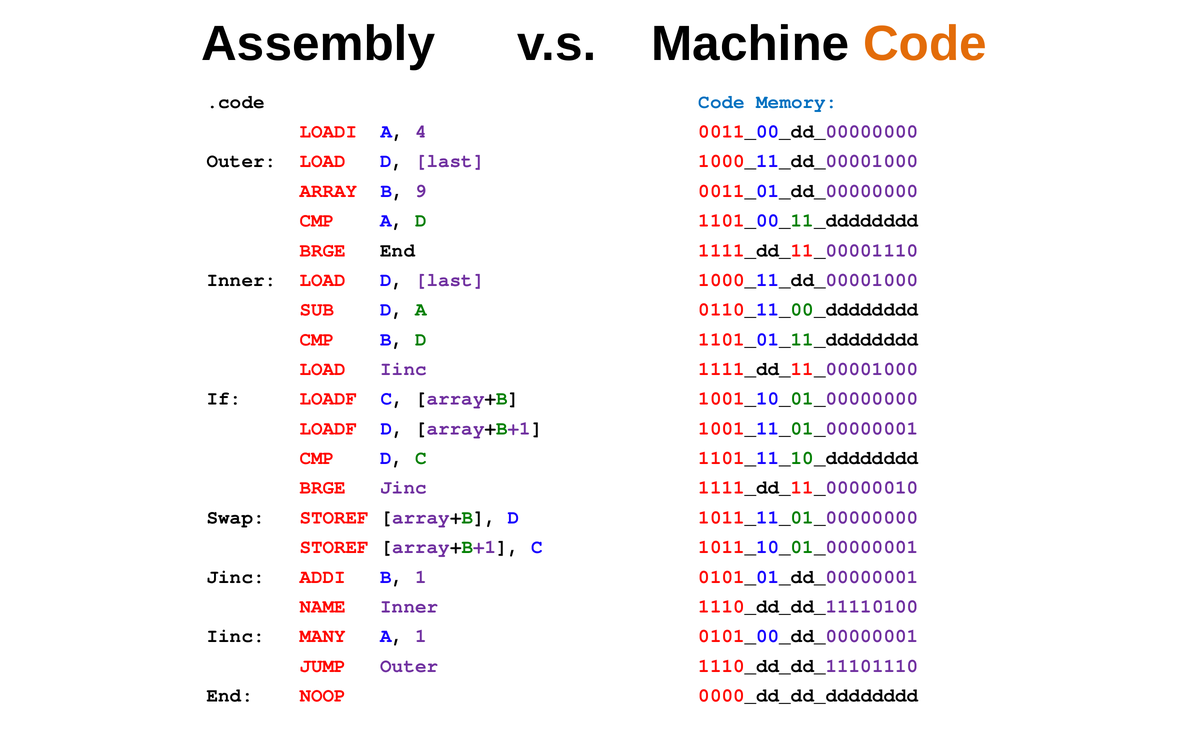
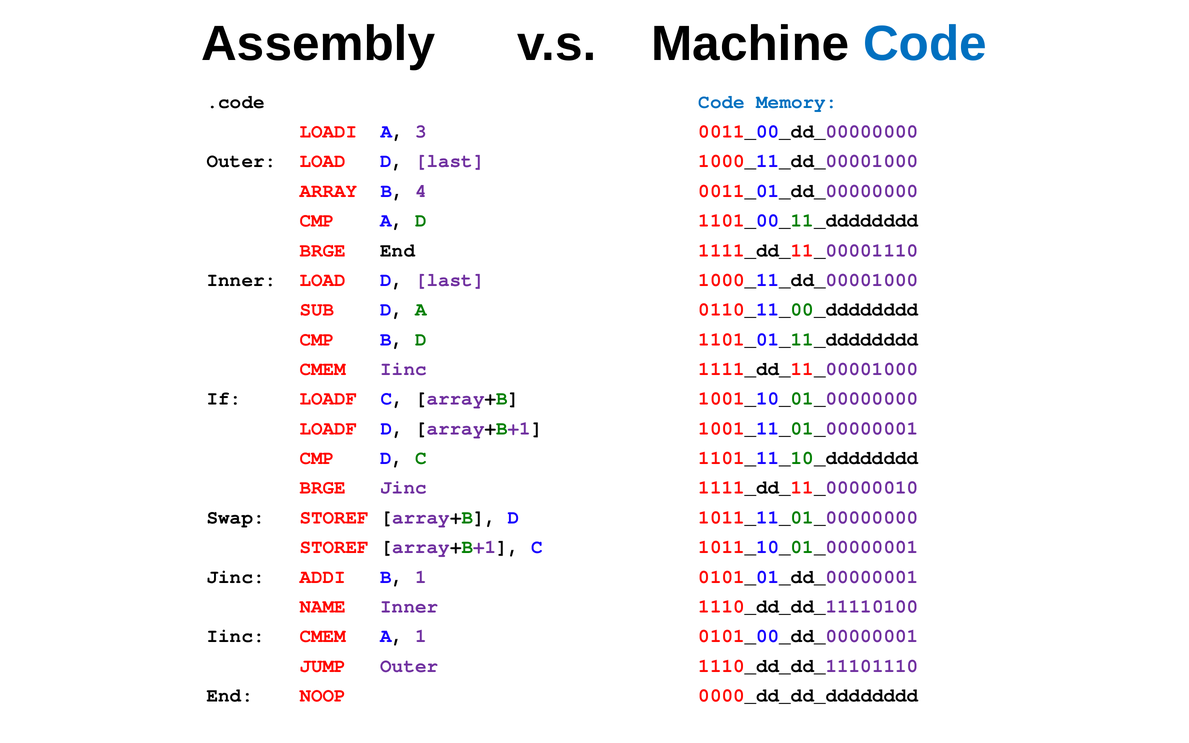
Code at (925, 44) colour: orange -> blue
4: 4 -> 3
9: 9 -> 4
LOAD at (323, 369): LOAD -> CMEM
Iinc MANY: MANY -> CMEM
